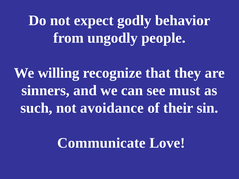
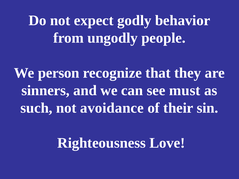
willing: willing -> person
Communicate: Communicate -> Righteousness
